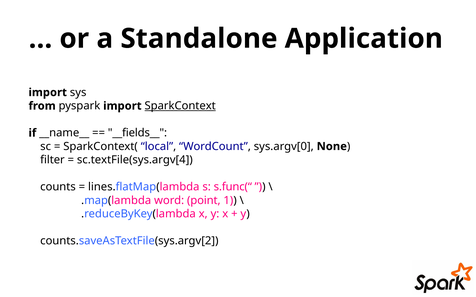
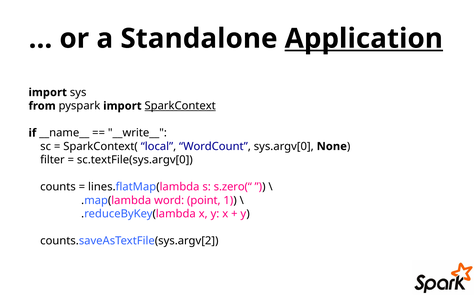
Application underline: none -> present
__fields__: __fields__ -> __write__
sc.textFile(sys.argv[4: sc.textFile(sys.argv[4 -> sc.textFile(sys.argv[0
s.func(“: s.func(“ -> s.zero(“
